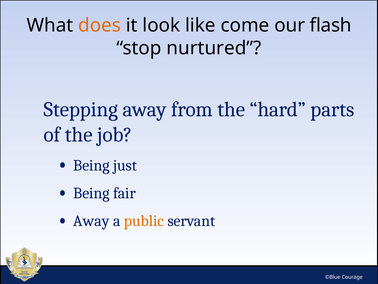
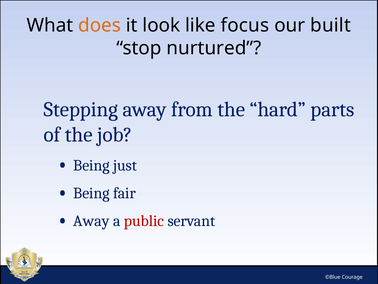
come: come -> focus
flash: flash -> built
public colour: orange -> red
